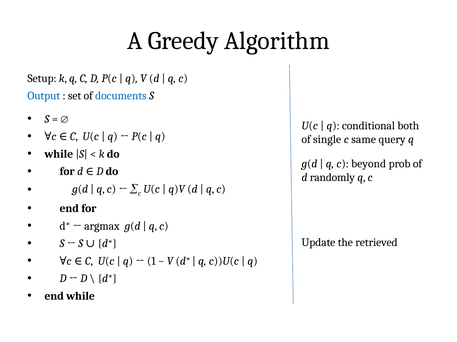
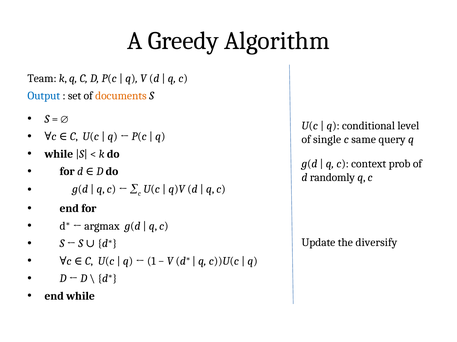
Setup: Setup -> Team
documents colour: blue -> orange
both: both -> level
beyond: beyond -> context
retrieved: retrieved -> diversify
